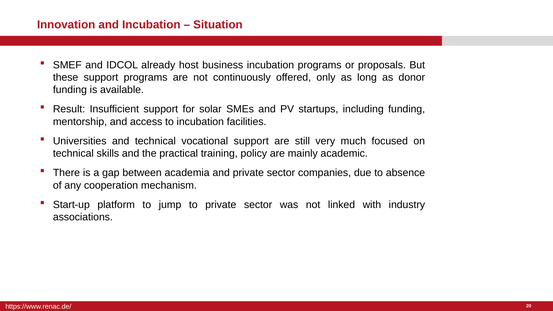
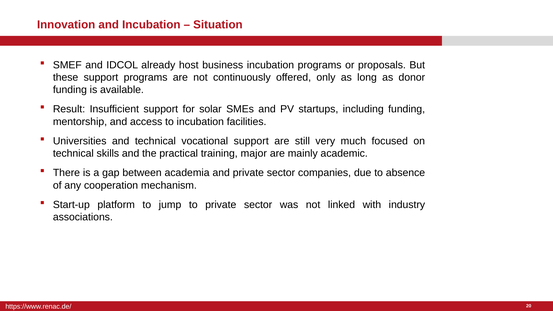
policy: policy -> major
